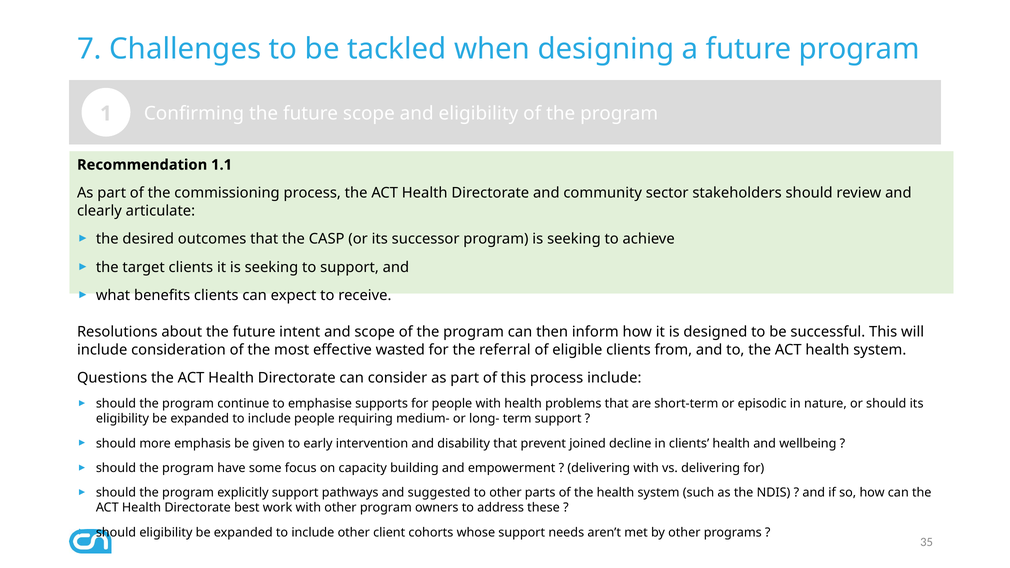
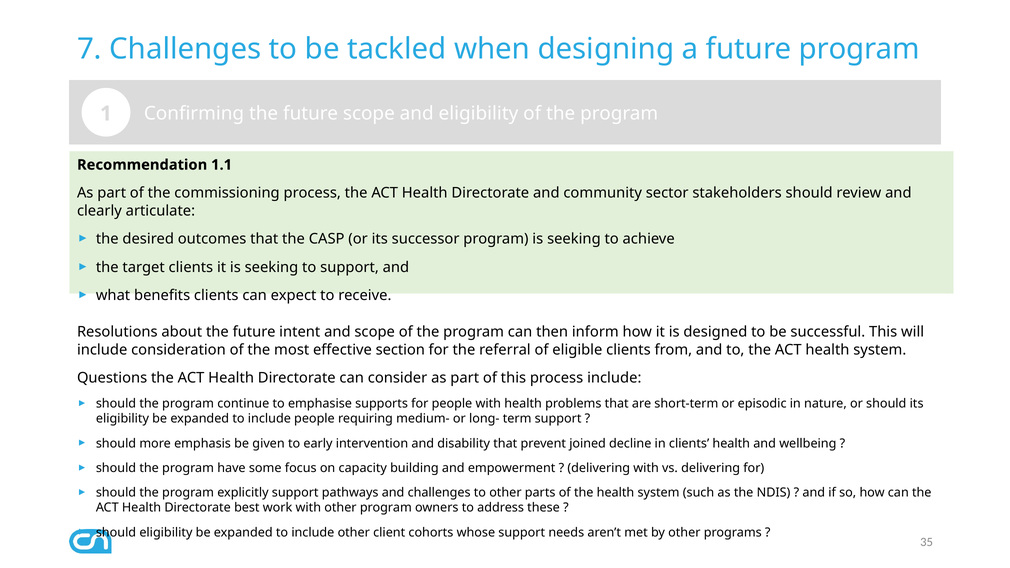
wasted: wasted -> section
and suggested: suggested -> challenges
